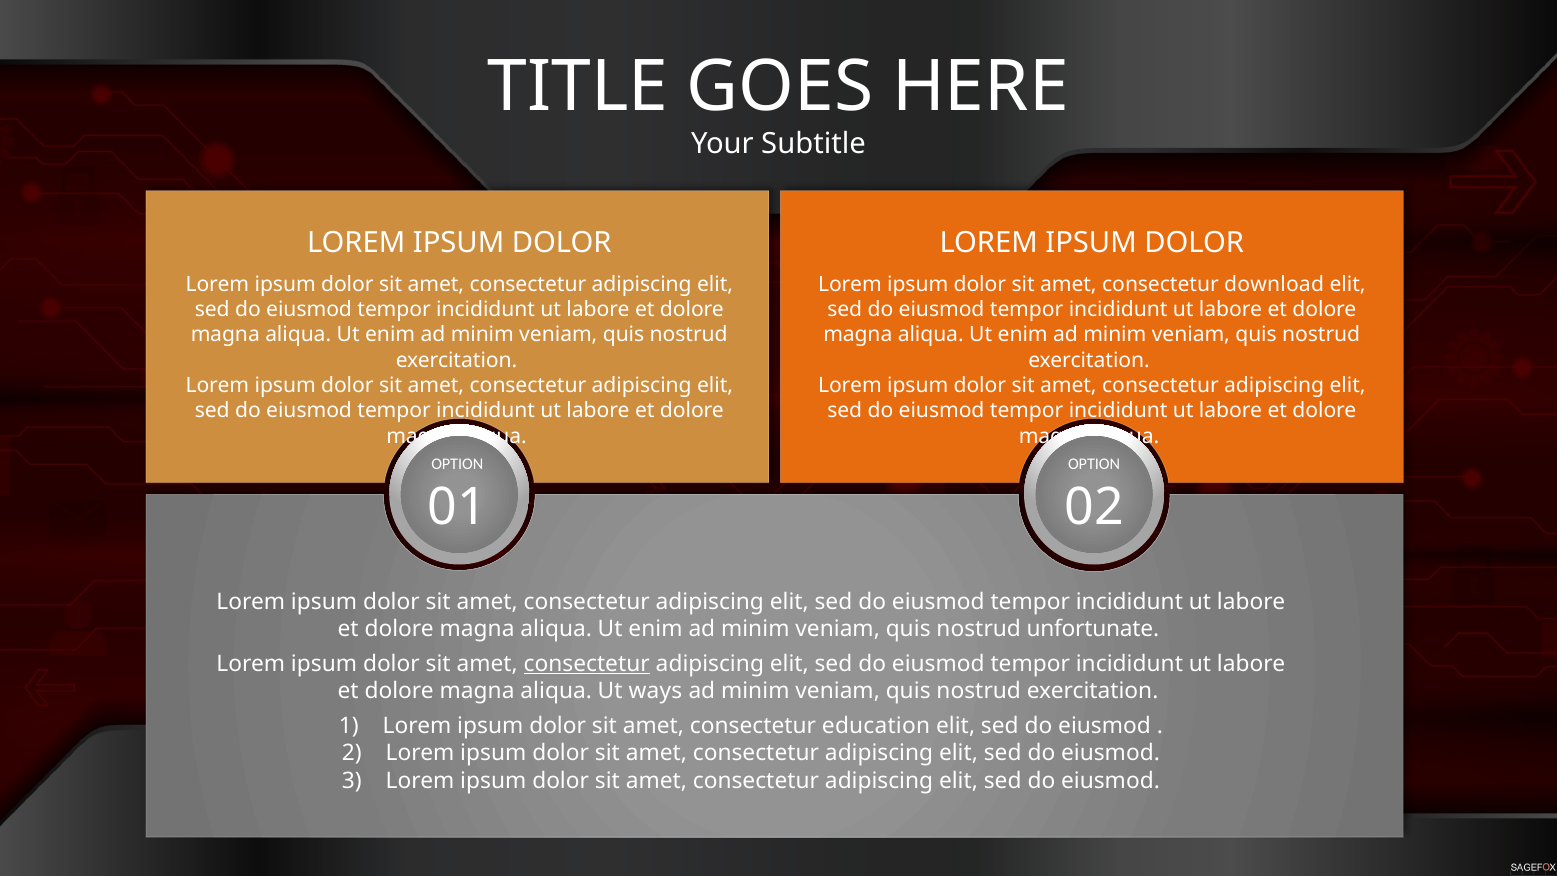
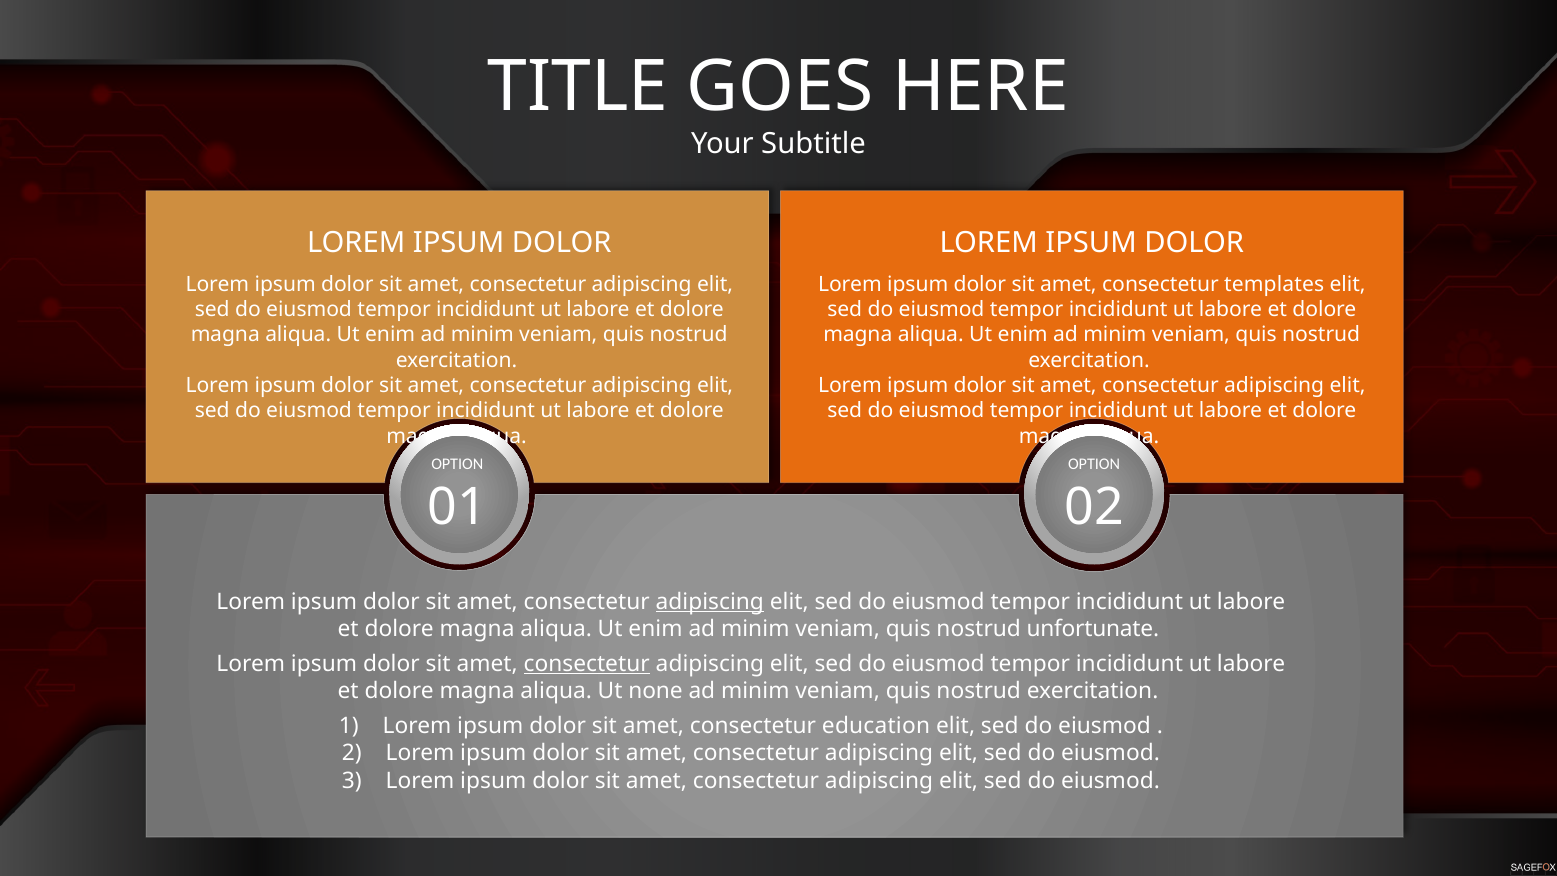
download: download -> templates
adipiscing at (710, 601) underline: none -> present
ways: ways -> none
